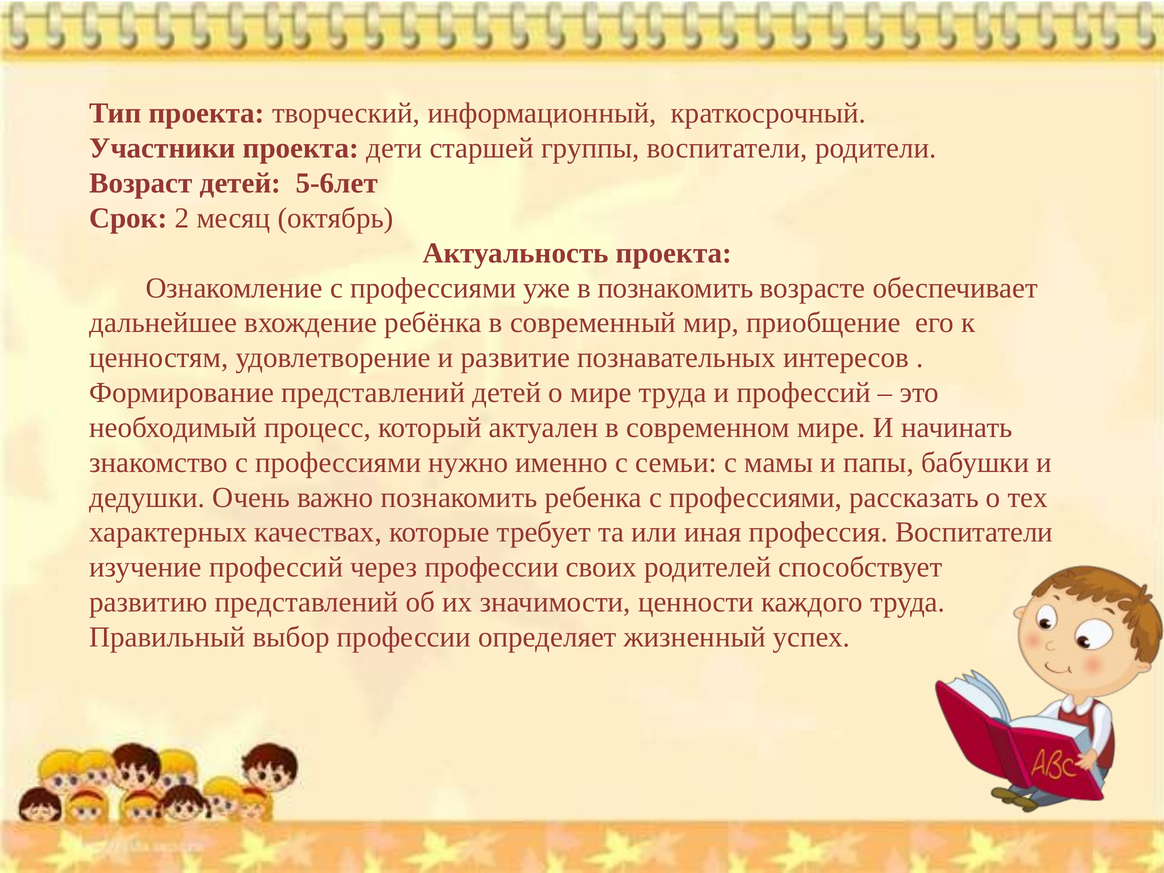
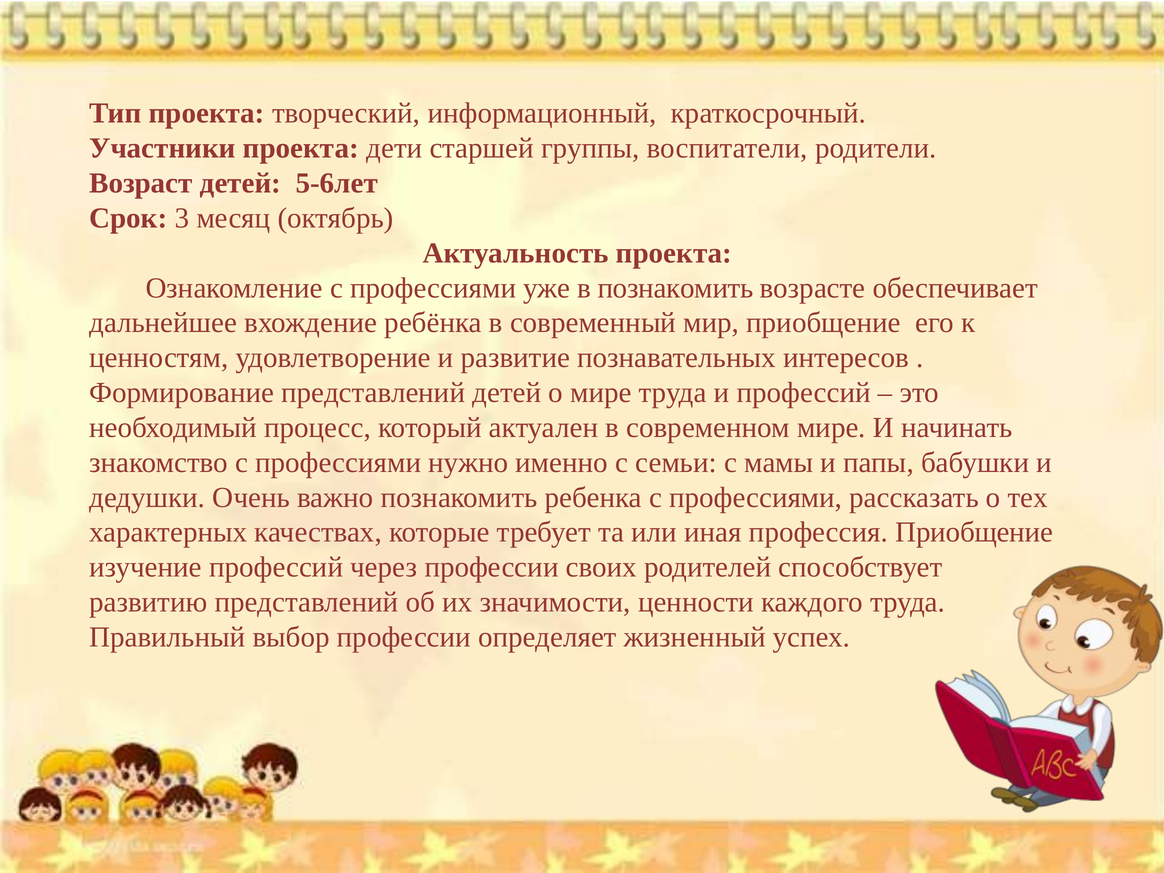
2: 2 -> 3
профессия Воспитатели: Воспитатели -> Приобщение
